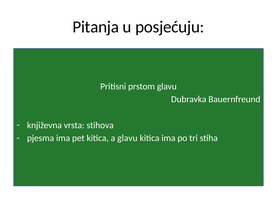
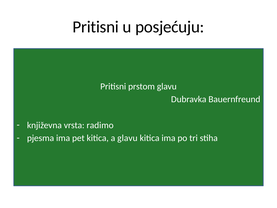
Pitanja at (96, 27): Pitanja -> Pritisni
stihova: stihova -> radimo
